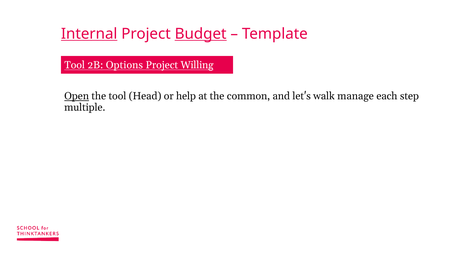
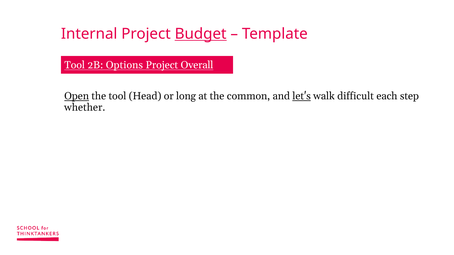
Internal underline: present -> none
Willing: Willing -> Overall
help: help -> long
let's underline: none -> present
manage: manage -> difficult
multiple: multiple -> whether
